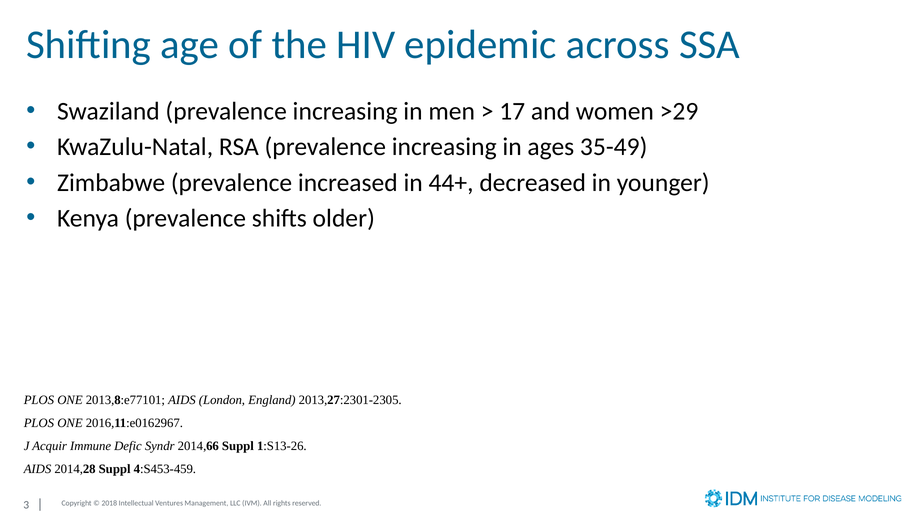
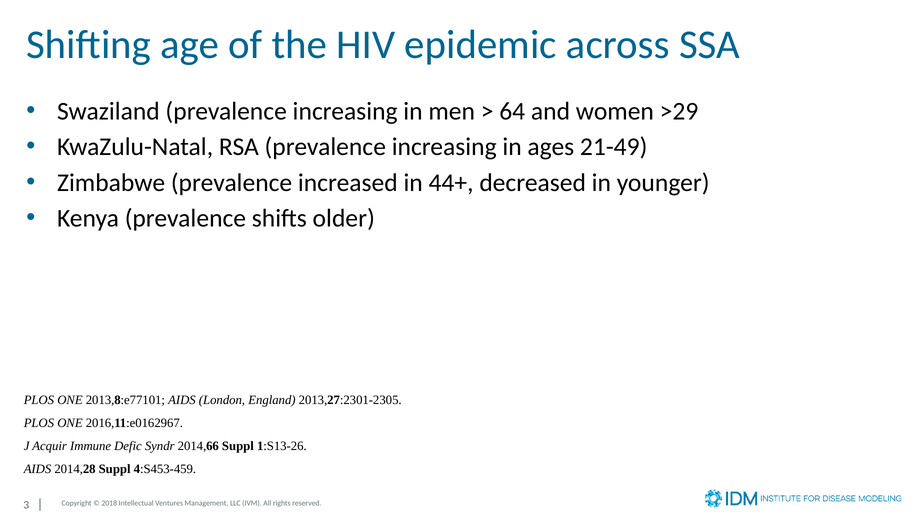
17: 17 -> 64
35-49: 35-49 -> 21-49
